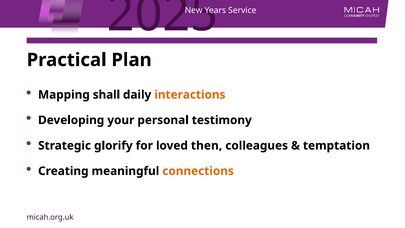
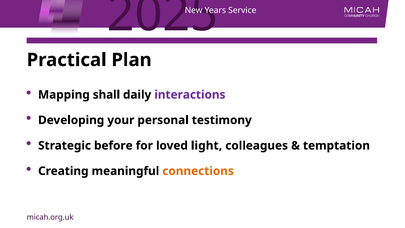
interactions colour: orange -> purple
glorify: glorify -> before
then: then -> light
